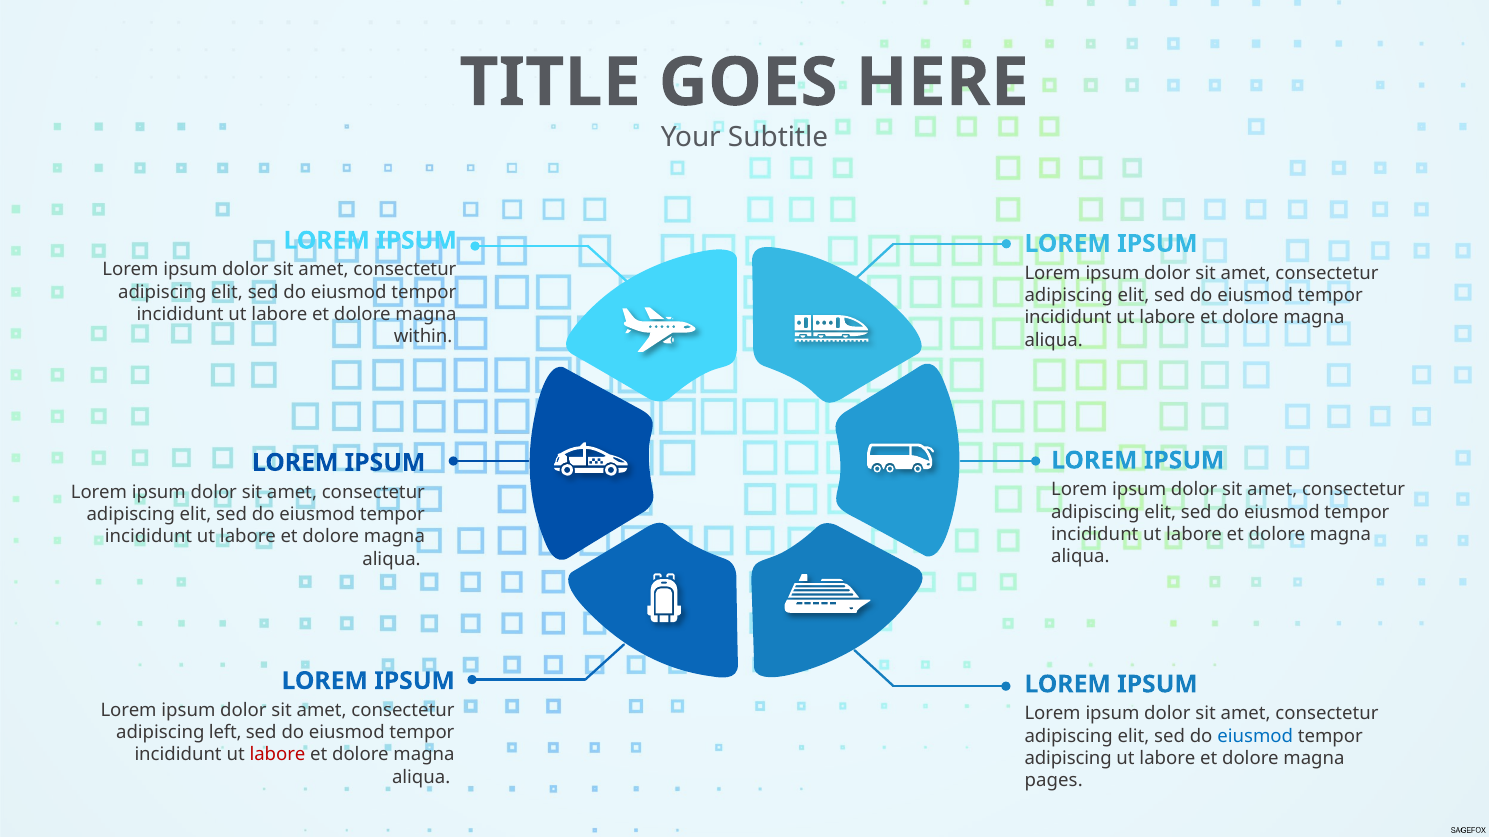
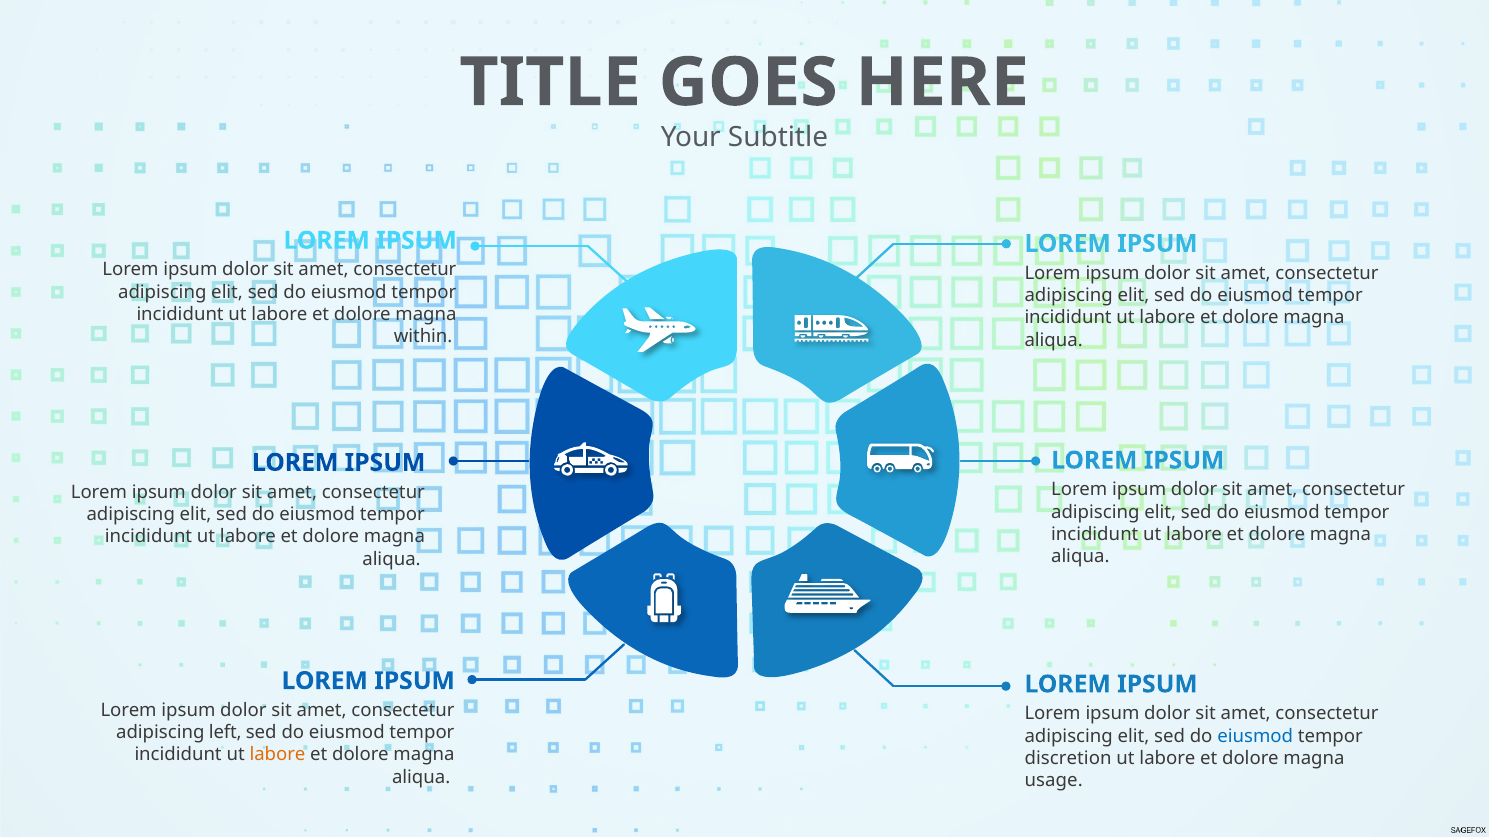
labore at (277, 755) colour: red -> orange
adipiscing at (1068, 759): adipiscing -> discretion
pages: pages -> usage
